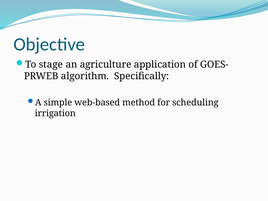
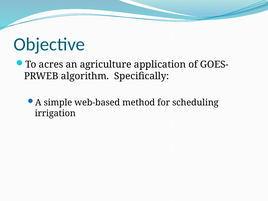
stage: stage -> acres
